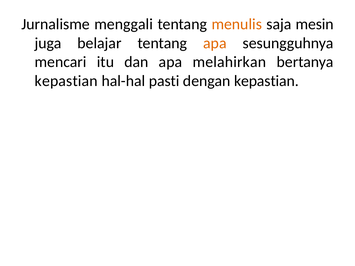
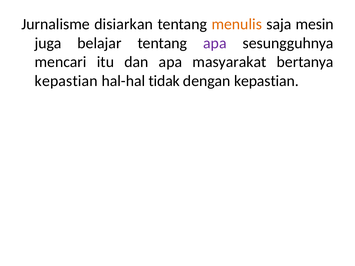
menggali: menggali -> disiarkan
apa at (215, 43) colour: orange -> purple
melahirkan: melahirkan -> masyarakat
pasti: pasti -> tidak
